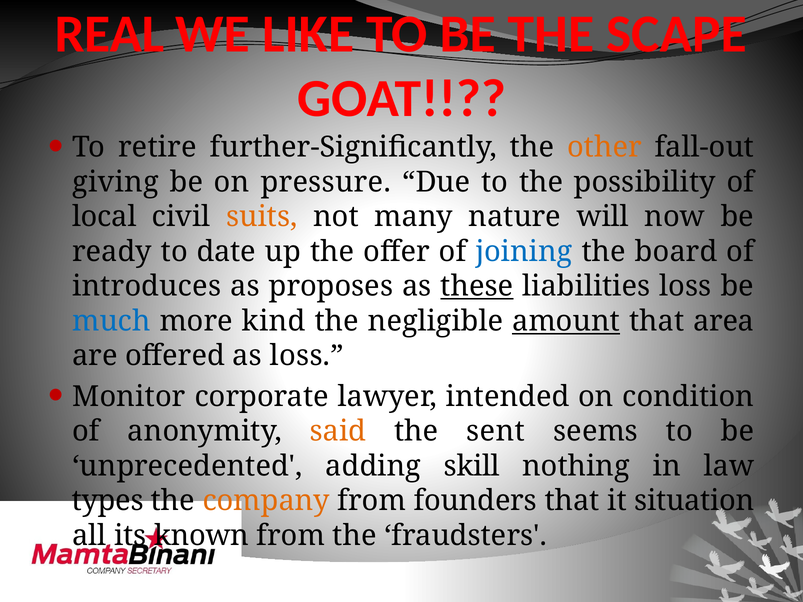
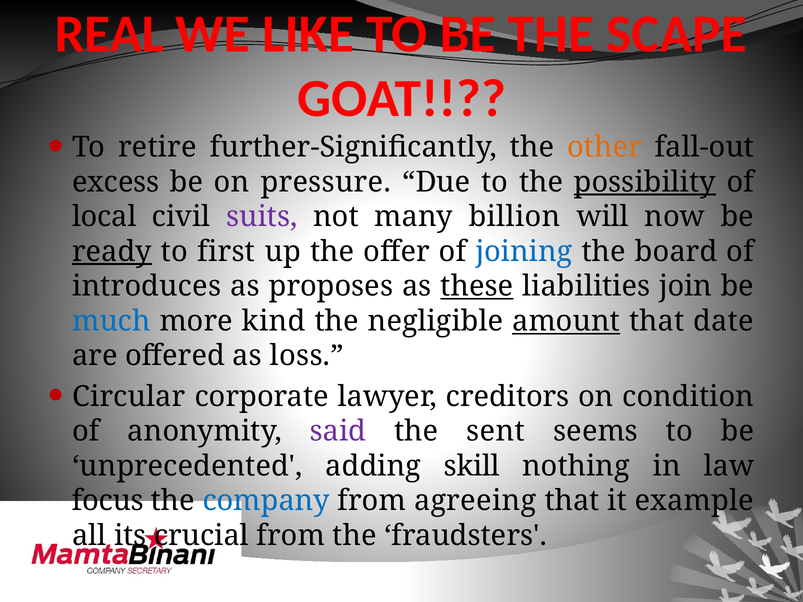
giving: giving -> excess
possibility underline: none -> present
suits colour: orange -> purple
nature: nature -> billion
ready underline: none -> present
date: date -> first
liabilities loss: loss -> join
area: area -> date
Monitor: Monitor -> Circular
intended: intended -> creditors
said colour: orange -> purple
types: types -> focus
company colour: orange -> blue
founders: founders -> agreeing
situation: situation -> example
known: known -> crucial
